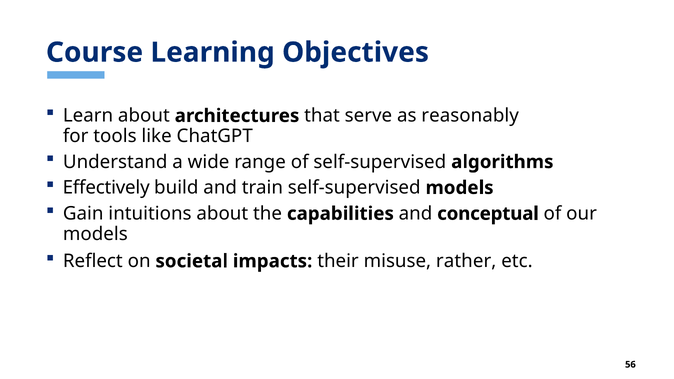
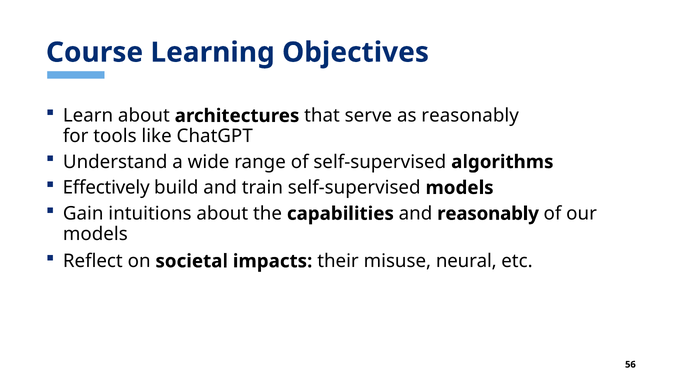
and conceptual: conceptual -> reasonably
rather: rather -> neural
